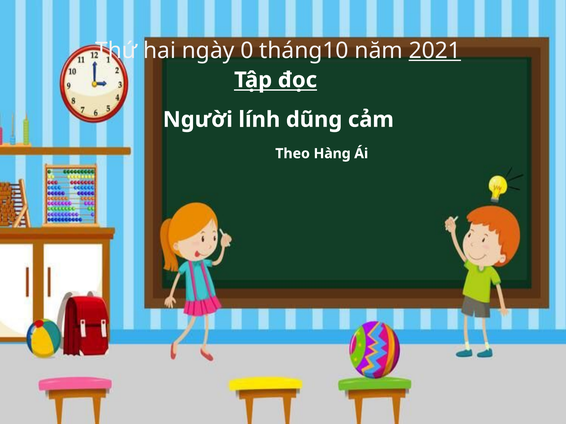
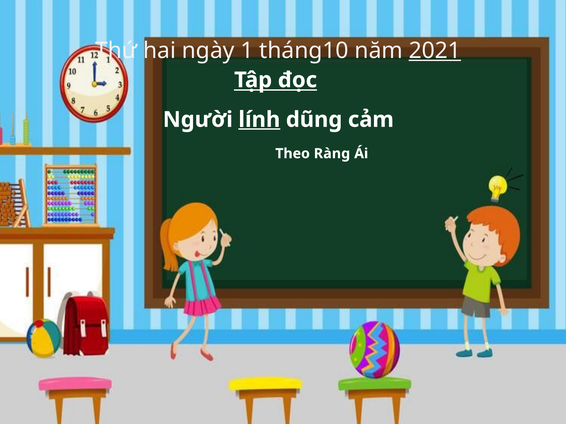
0: 0 -> 1
lính underline: none -> present
Hàng: Hàng -> Ràng
